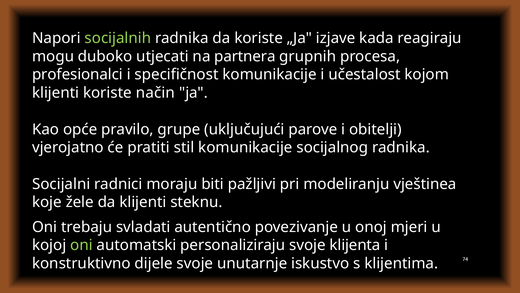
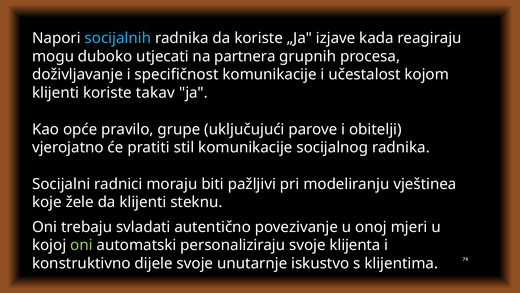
socijalnih colour: light green -> light blue
profesionalci: profesionalci -> doživljavanje
način: način -> takav
